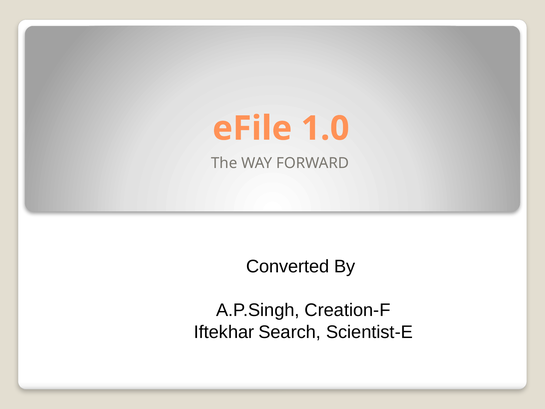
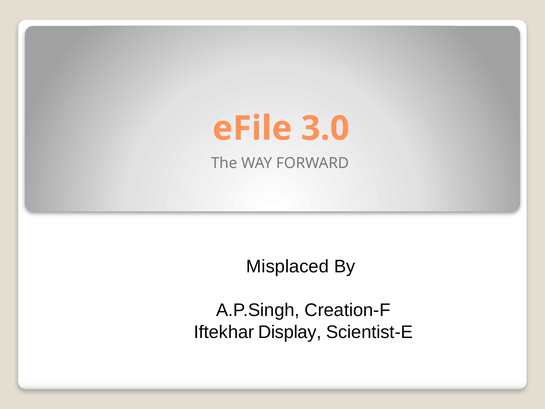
1.0: 1.0 -> 3.0
Converted: Converted -> Misplaced
Search: Search -> Display
